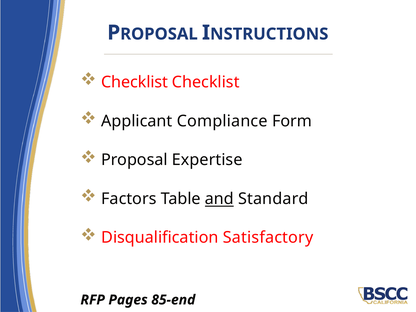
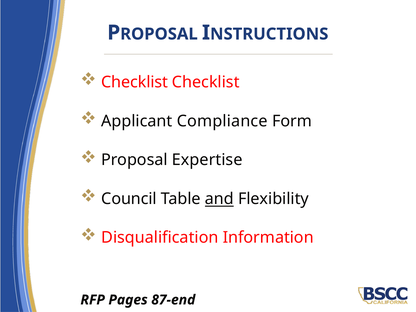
Factors: Factors -> Council
Standard: Standard -> Flexibility
Satisfactory: Satisfactory -> Information
85-end: 85-end -> 87-end
